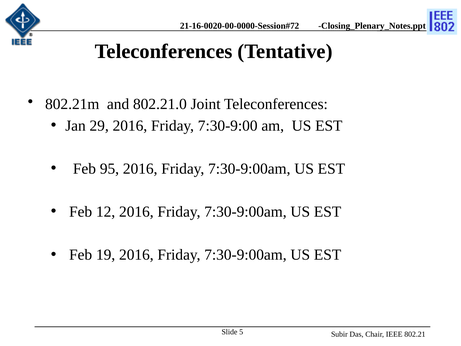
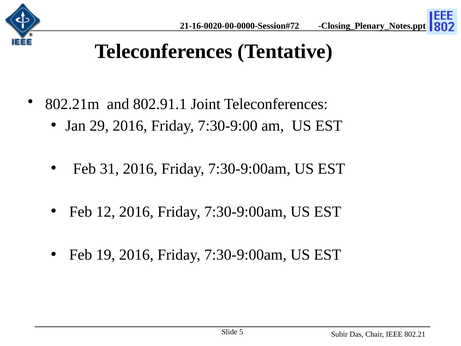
802.21.0: 802.21.0 -> 802.91.1
95: 95 -> 31
